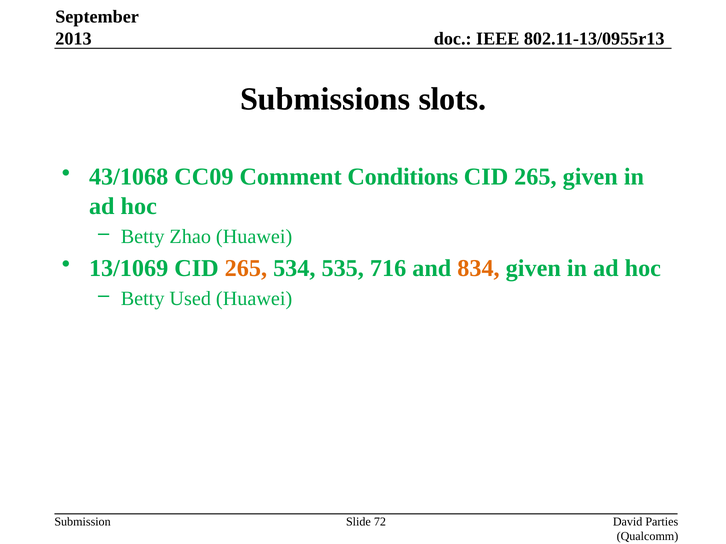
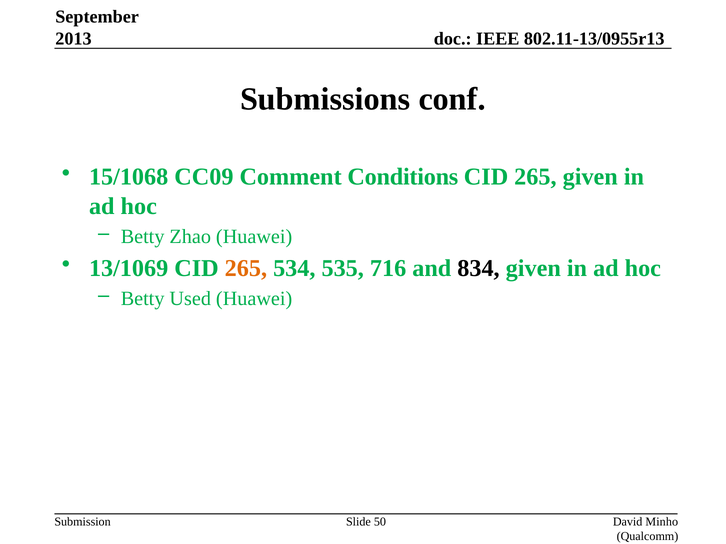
slots: slots -> conf
43/1068: 43/1068 -> 15/1068
834 colour: orange -> black
72: 72 -> 50
Parties: Parties -> Minho
